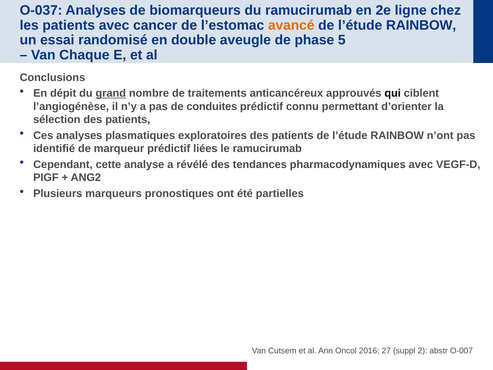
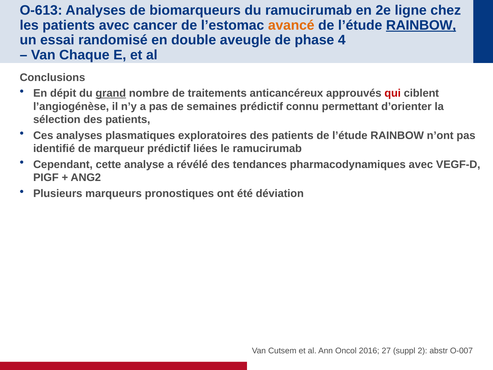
O-037: O-037 -> O-613
RAINBOW at (421, 25) underline: none -> present
5: 5 -> 4
qui colour: black -> red
conduites: conduites -> semaines
partielles: partielles -> déviation
